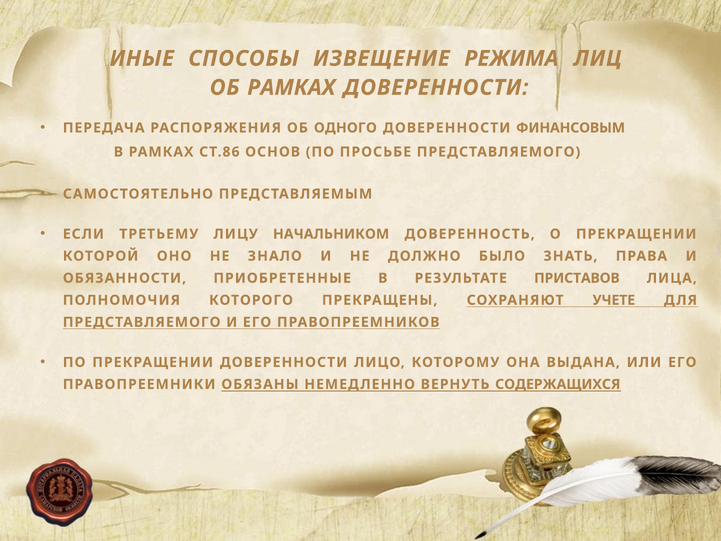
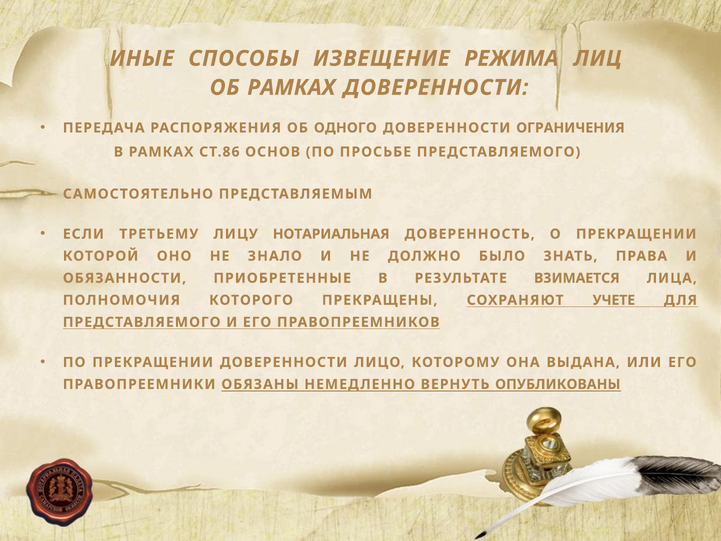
ФИНАНСОВЫМ: ФИНАНСОВЫМ -> ОГРАНИЧЕНИЯ
НАЧАЛЬНИКОМ: НАЧАЛЬНИКОМ -> НОТАРИАЛЬНАЯ
ПРИСТАВОВ: ПРИСТАВОВ -> ВЗИМАЕТСЯ
СОДЕРЖАЩИХСЯ: СОДЕРЖАЩИХСЯ -> ОПУБЛИКОВАНЫ
